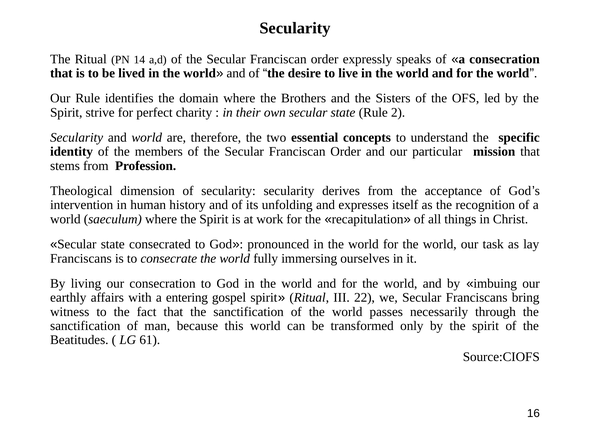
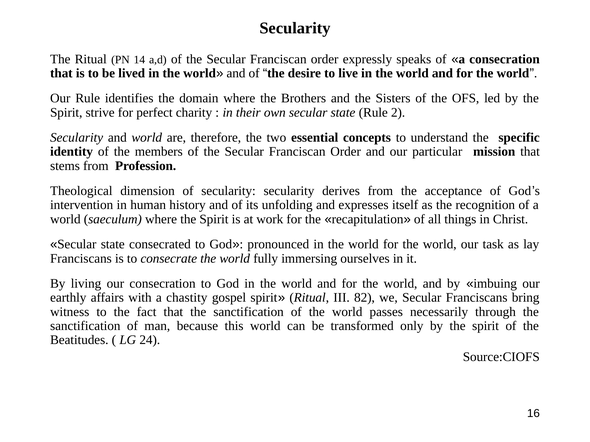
entering: entering -> chastity
22: 22 -> 82
61: 61 -> 24
